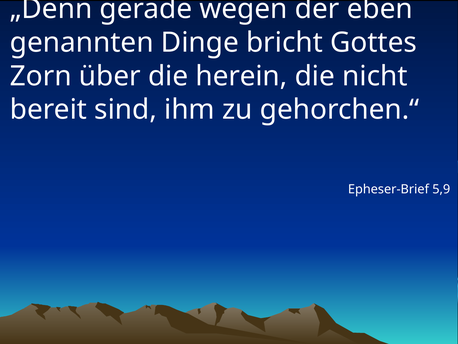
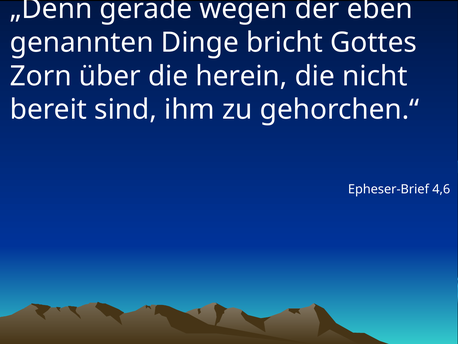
5,9: 5,9 -> 4,6
